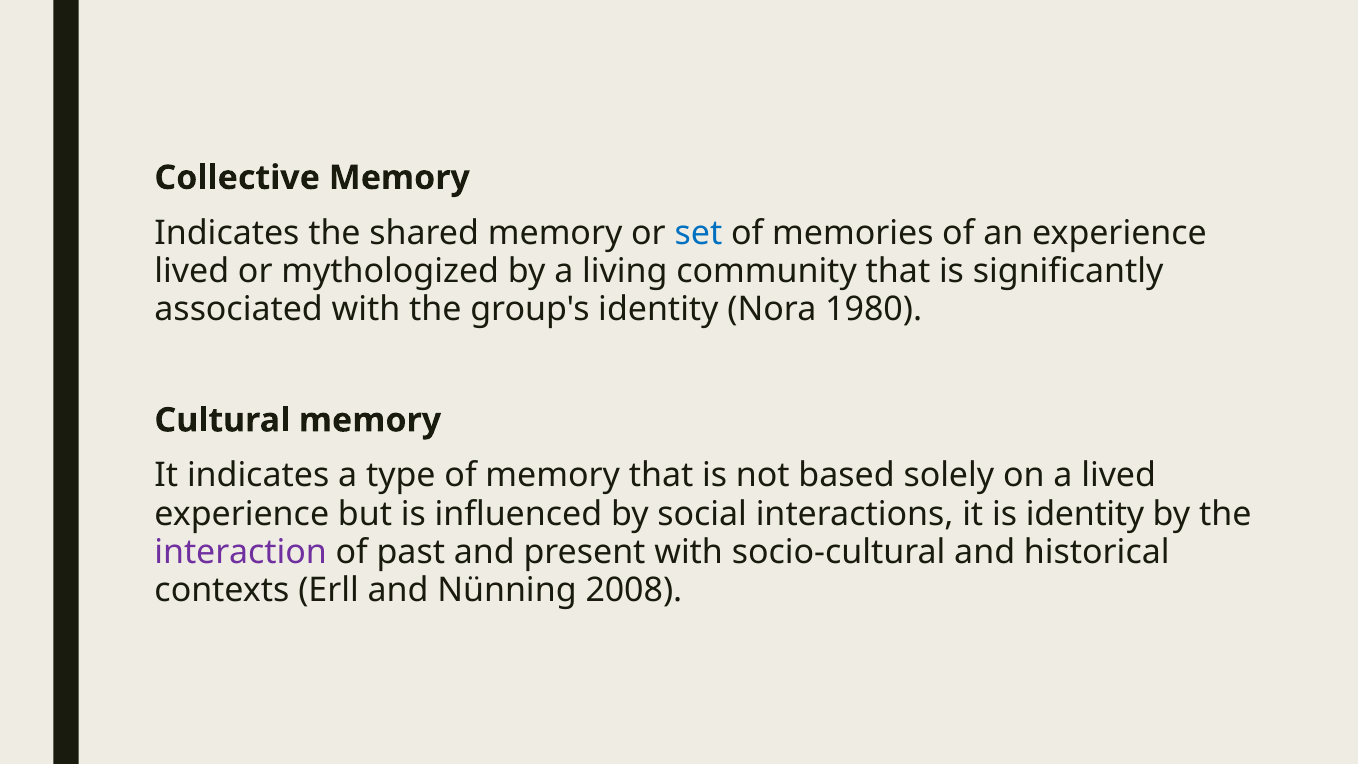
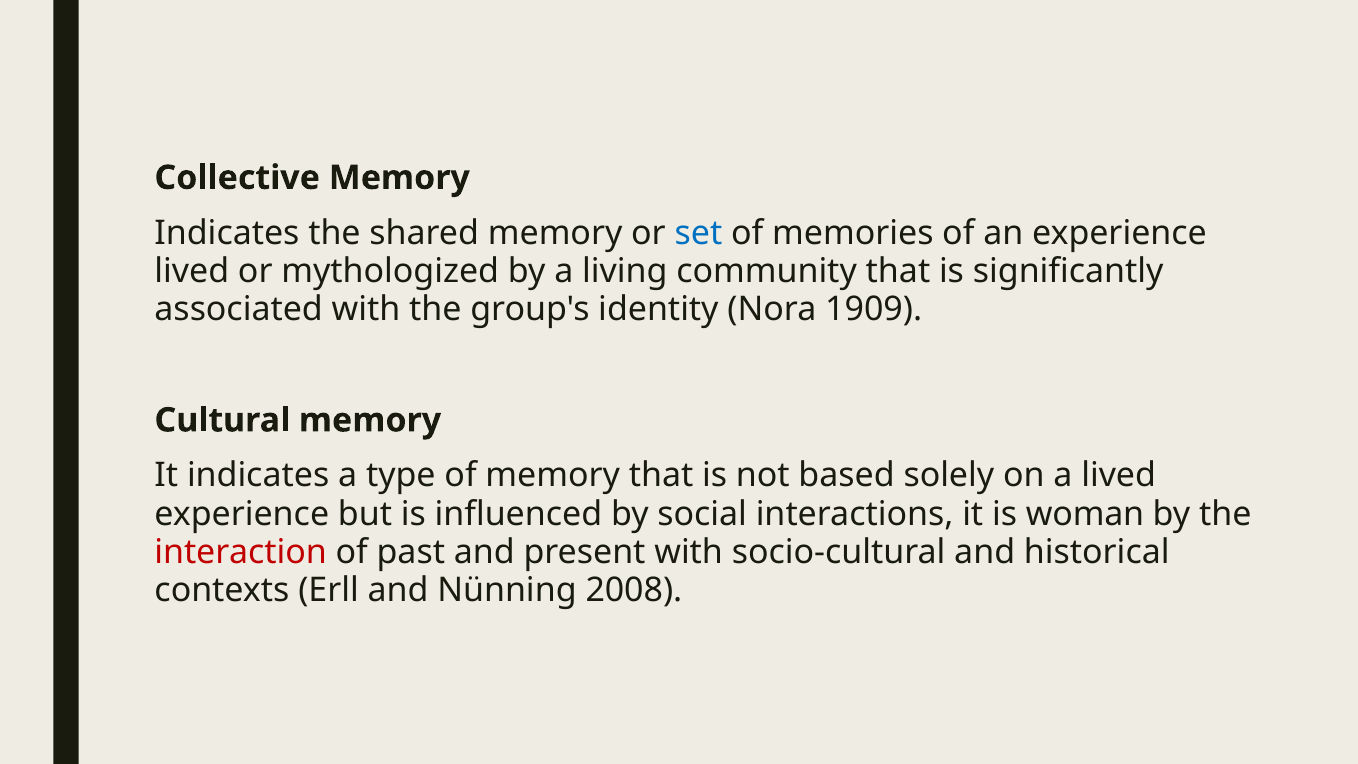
1980: 1980 -> 1909
is identity: identity -> woman
interaction colour: purple -> red
